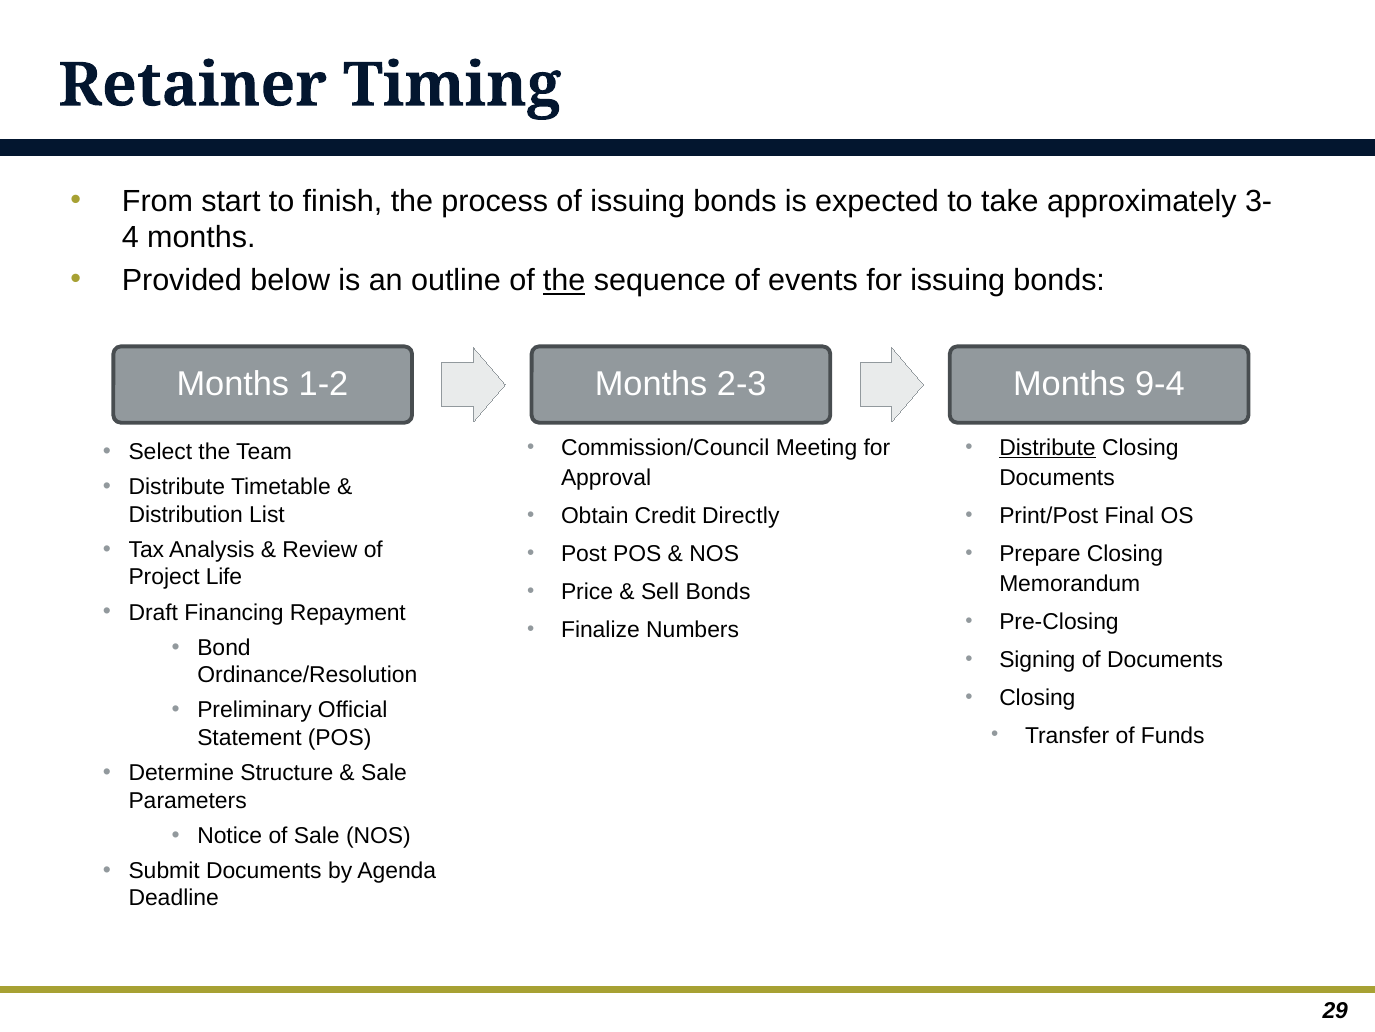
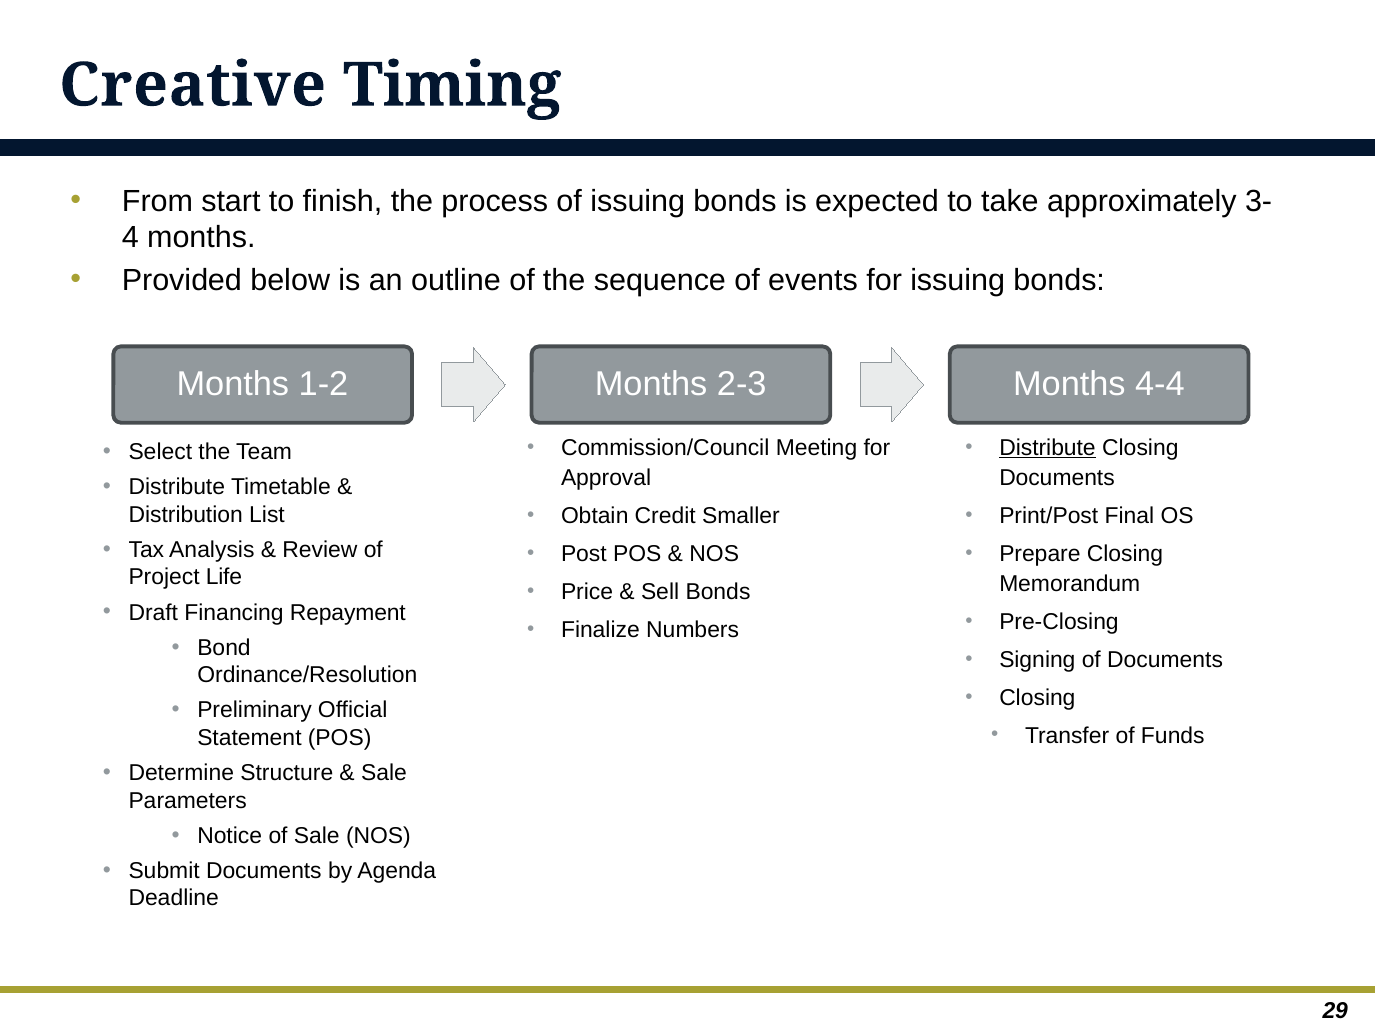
Retainer: Retainer -> Creative
the at (564, 280) underline: present -> none
9-4: 9-4 -> 4-4
Directly: Directly -> Smaller
